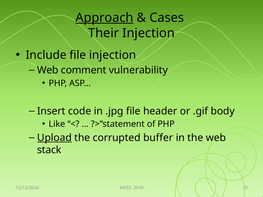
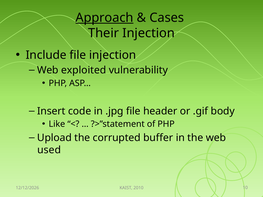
comment: comment -> exploited
Upload underline: present -> none
stack: stack -> used
